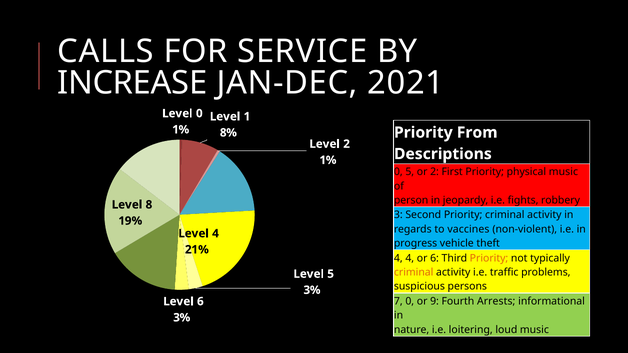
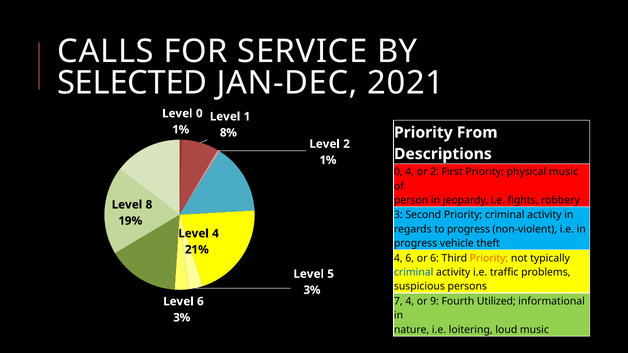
INCREASE: INCREASE -> SELECTED
0 5: 5 -> 4
to vaccines: vaccines -> progress
4 4: 4 -> 6
criminal at (414, 272) colour: orange -> blue
7 0: 0 -> 4
Arrests: Arrests -> Utilized
